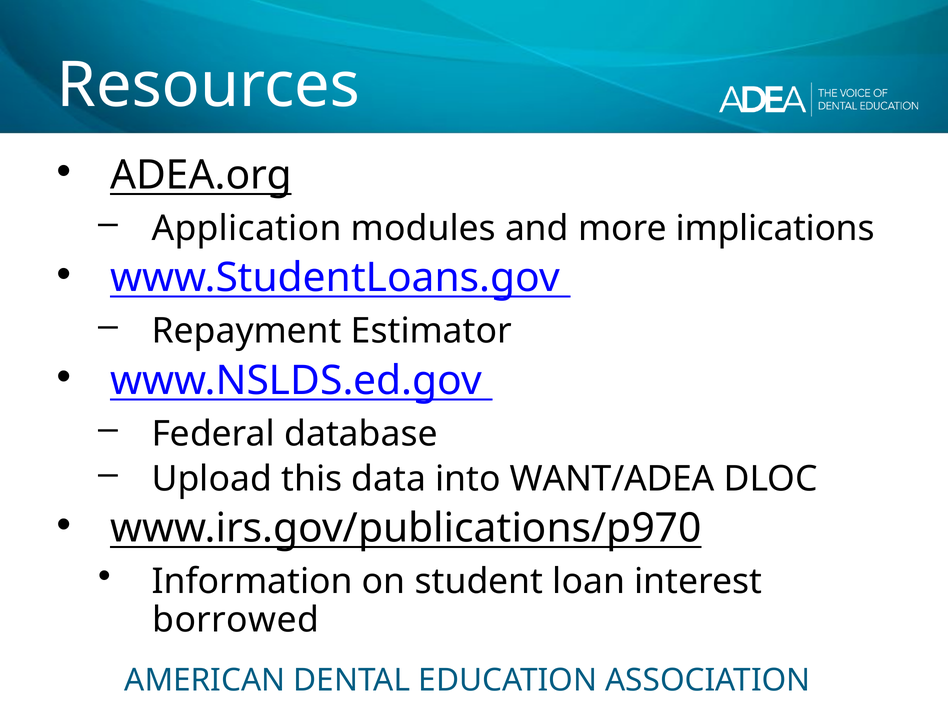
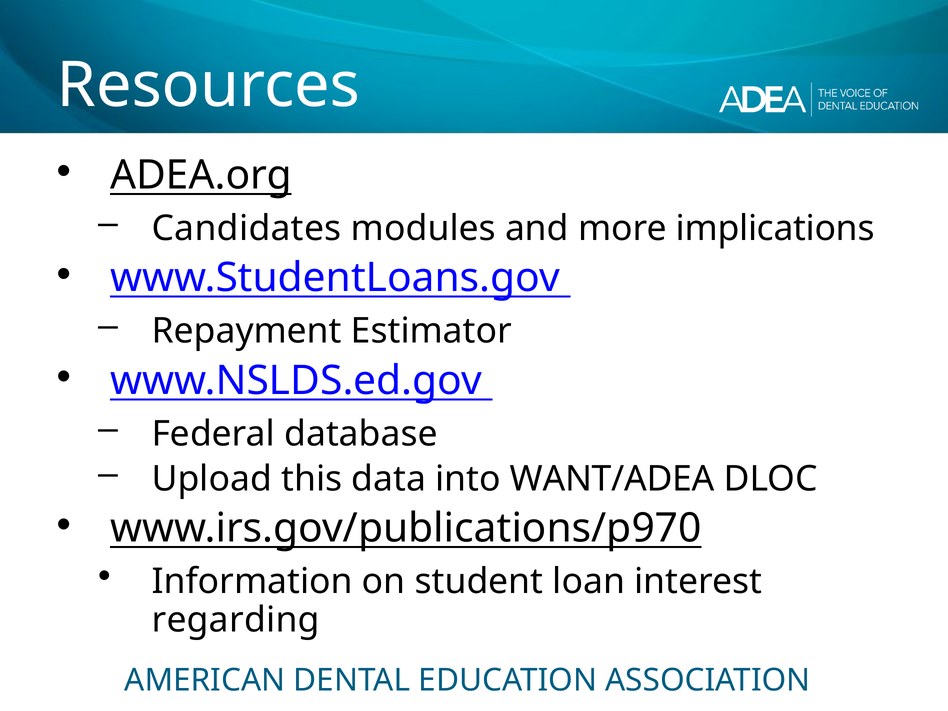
Application: Application -> Candidates
borrowed: borrowed -> regarding
